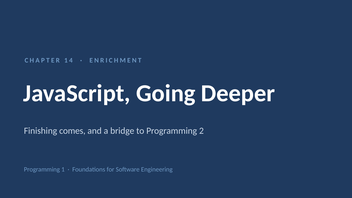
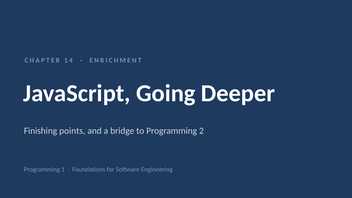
comes: comes -> points
